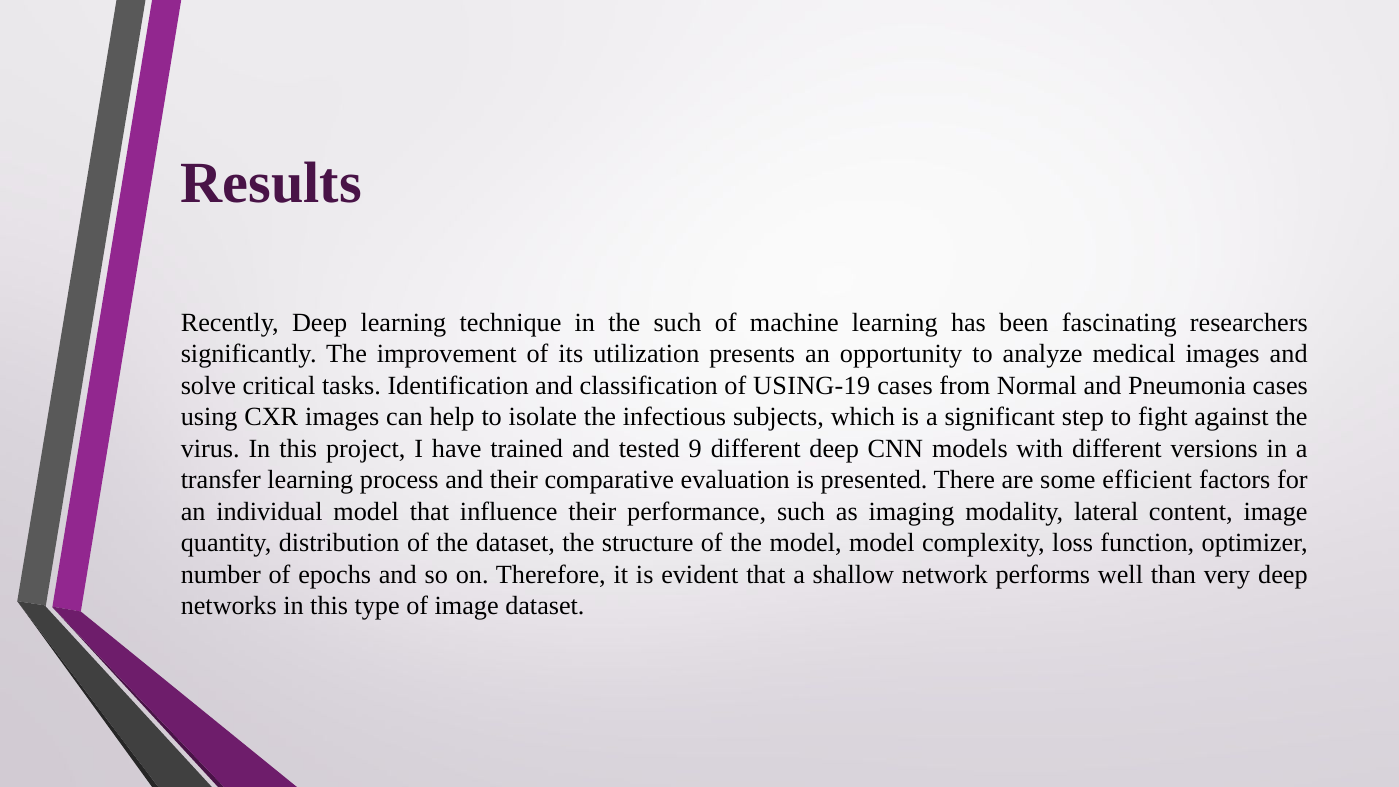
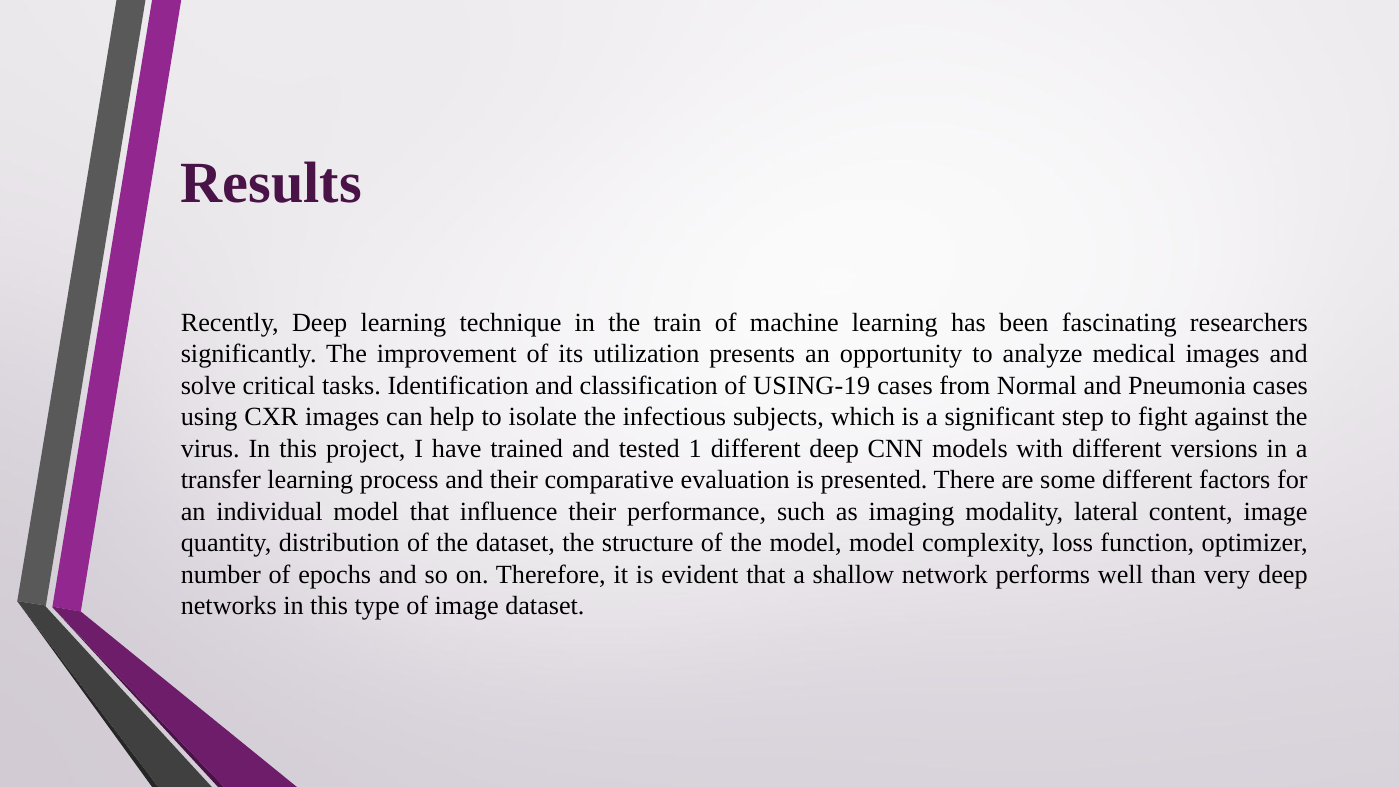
the such: such -> train
9: 9 -> 1
some efficient: efficient -> different
